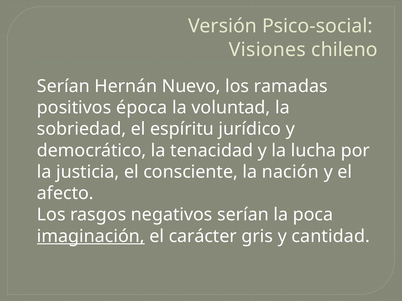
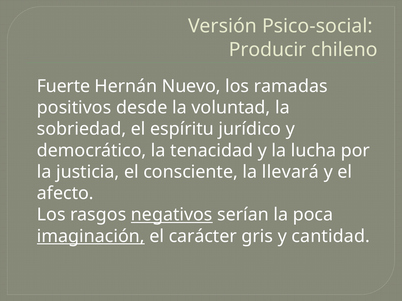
Visiones: Visiones -> Producir
Serían at (63, 86): Serían -> Fuerte
época: época -> desde
nación: nación -> llevará
negativos underline: none -> present
